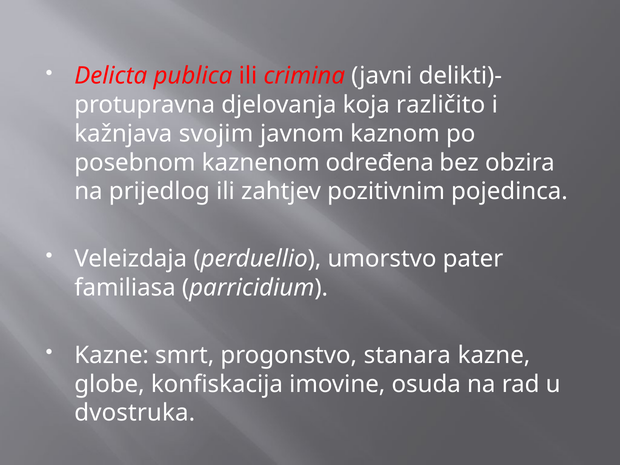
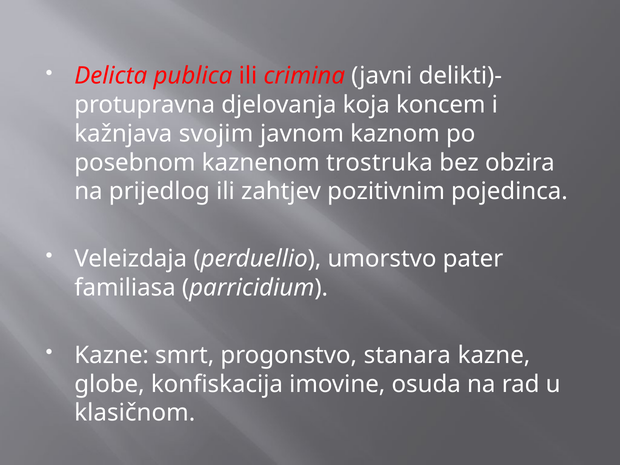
različito: različito -> koncem
određena: određena -> trostruka
dvostruka: dvostruka -> klasičnom
